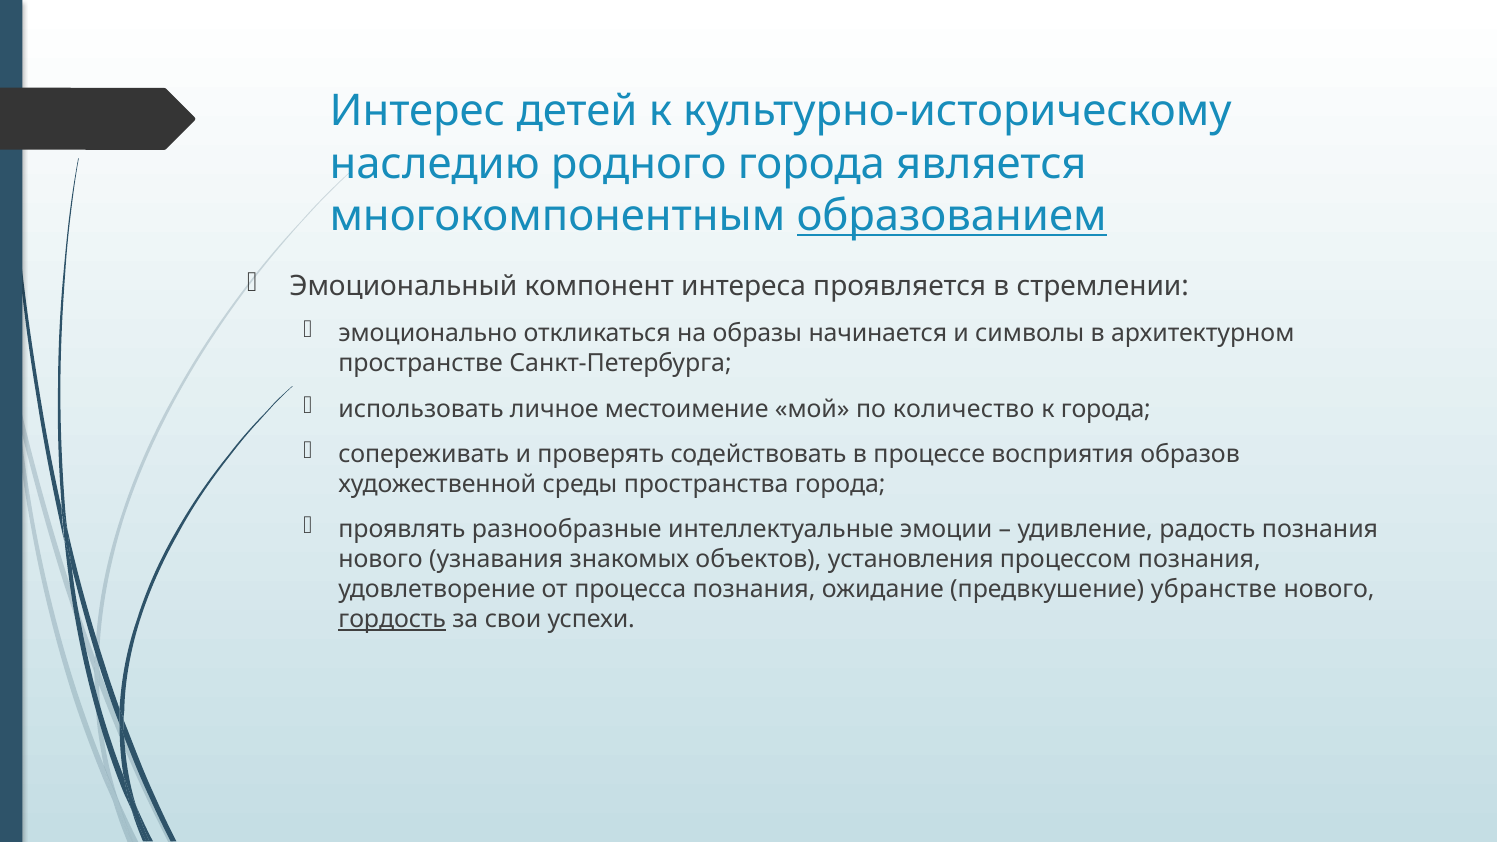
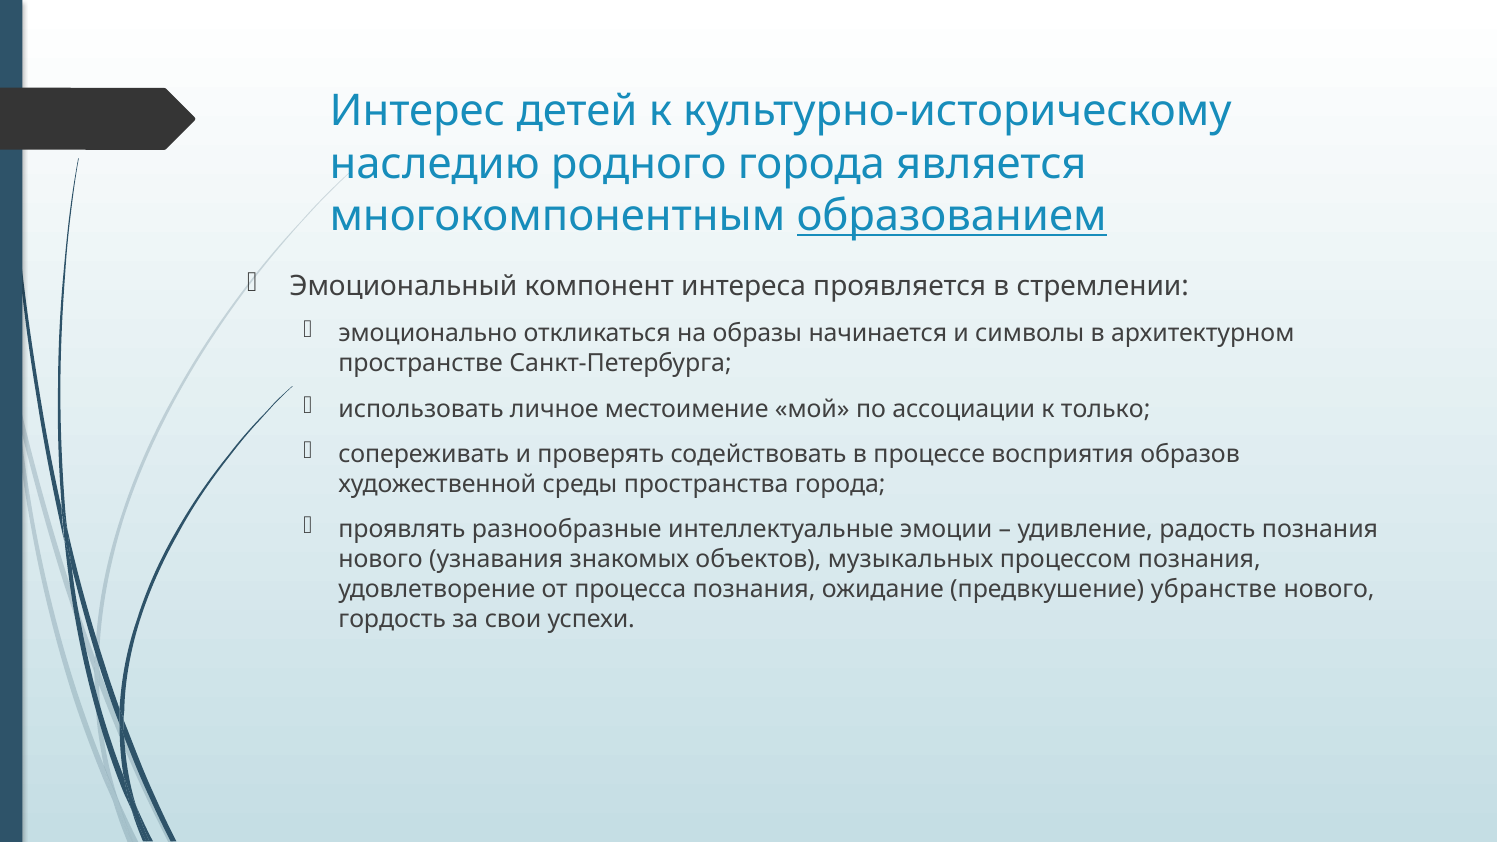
количество: количество -> ассоциации
к города: города -> только
установления: установления -> музыкальных
гордость underline: present -> none
